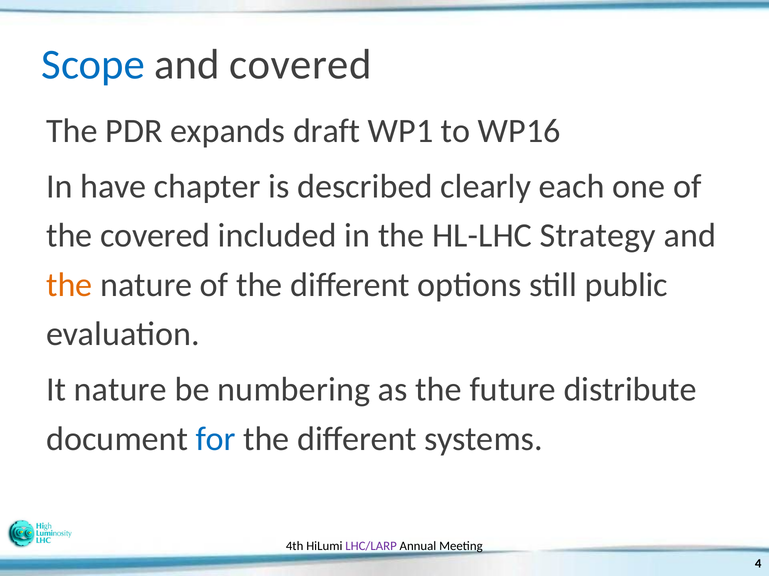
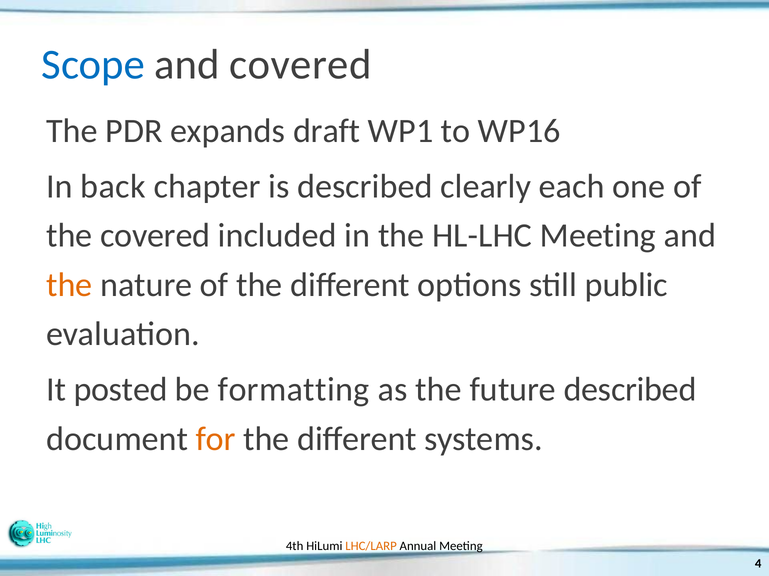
have: have -> back
HL-LHC Strategy: Strategy -> Meeting
It nature: nature -> posted
numbering: numbering -> formatting
future distribute: distribute -> described
for colour: blue -> orange
LHC/LARP colour: purple -> orange
